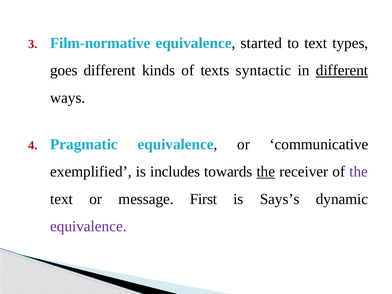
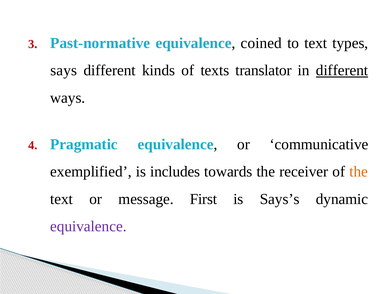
Film-normative: Film-normative -> Past-normative
started: started -> coined
goes: goes -> says
syntactic: syntactic -> translator
the at (266, 172) underline: present -> none
the at (359, 172) colour: purple -> orange
